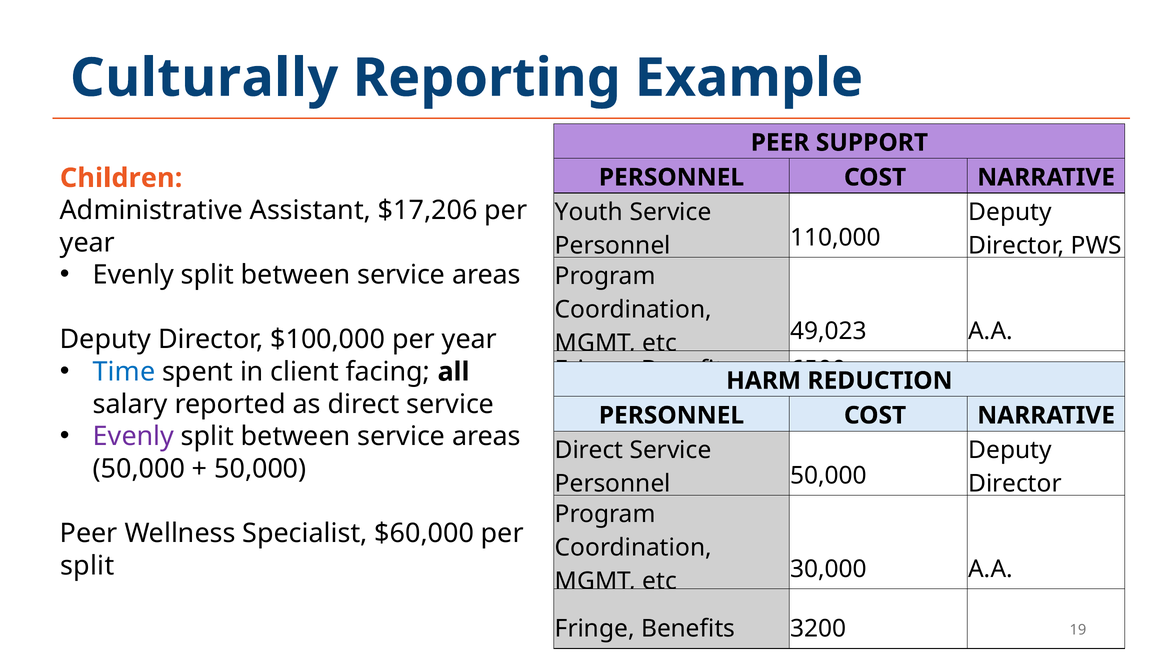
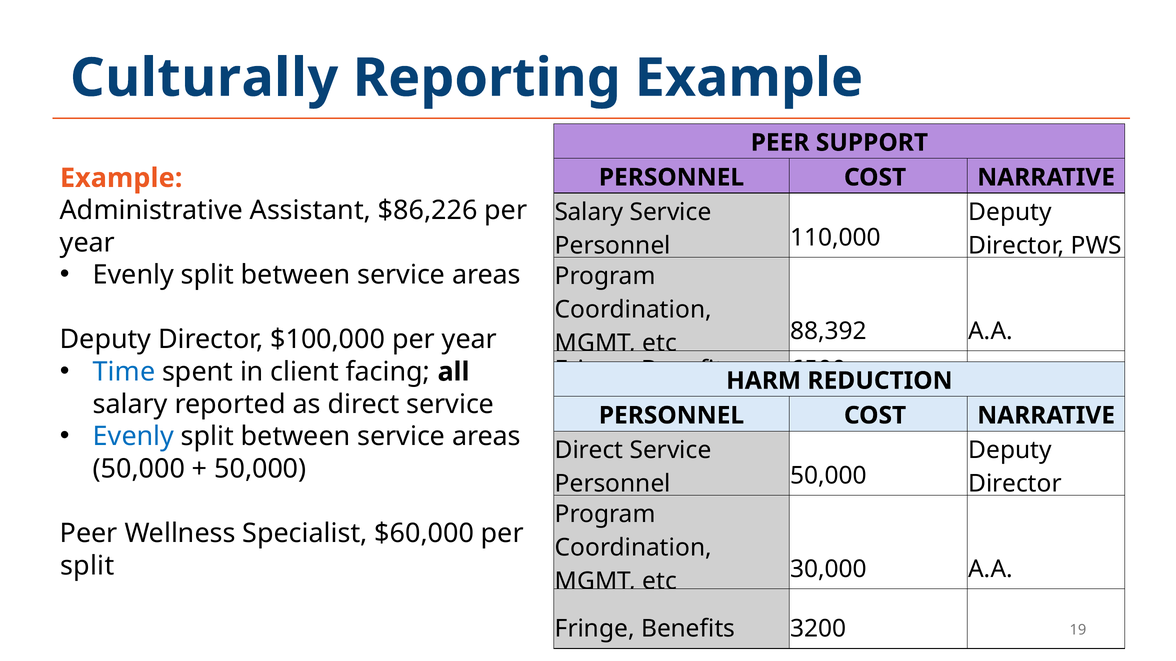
Children at (121, 178): Children -> Example
$17,206: $17,206 -> $86,226
Youth at (589, 212): Youth -> Salary
49,023: 49,023 -> 88,392
Evenly at (134, 437) colour: purple -> blue
